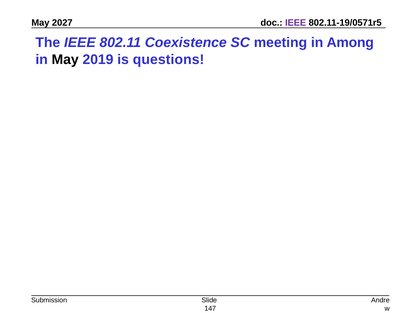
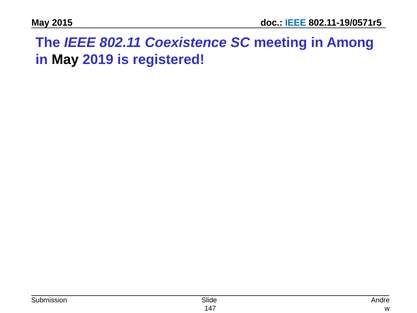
2027: 2027 -> 2015
IEEE at (296, 23) colour: purple -> blue
questions: questions -> registered
